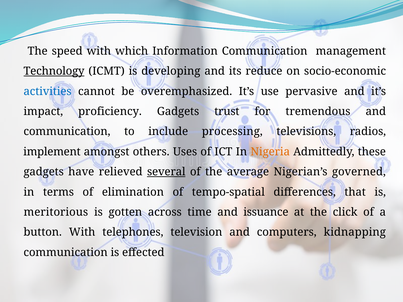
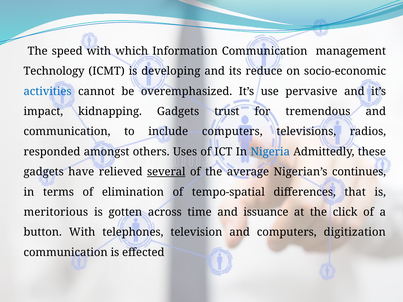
Technology underline: present -> none
proficiency: proficiency -> kidnapping
include processing: processing -> computers
implement: implement -> responded
Nigeria colour: orange -> blue
governed: governed -> continues
kidnapping: kidnapping -> digitization
